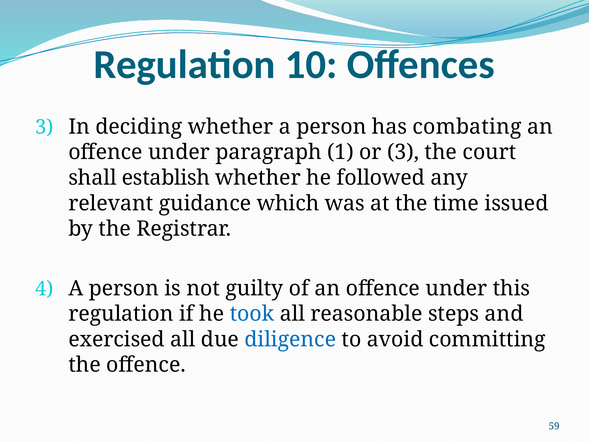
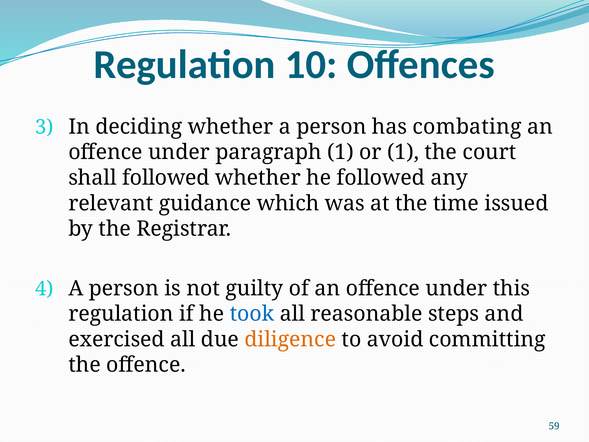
or 3: 3 -> 1
shall establish: establish -> followed
diligence colour: blue -> orange
